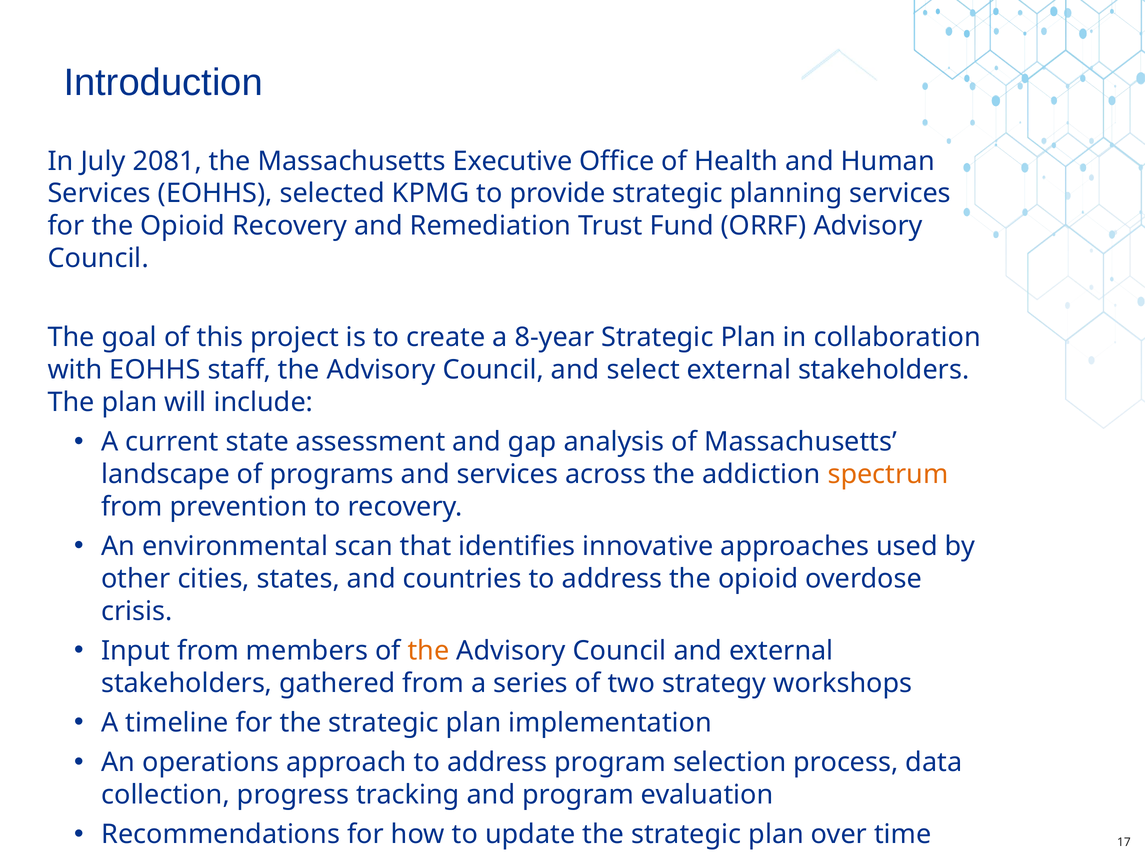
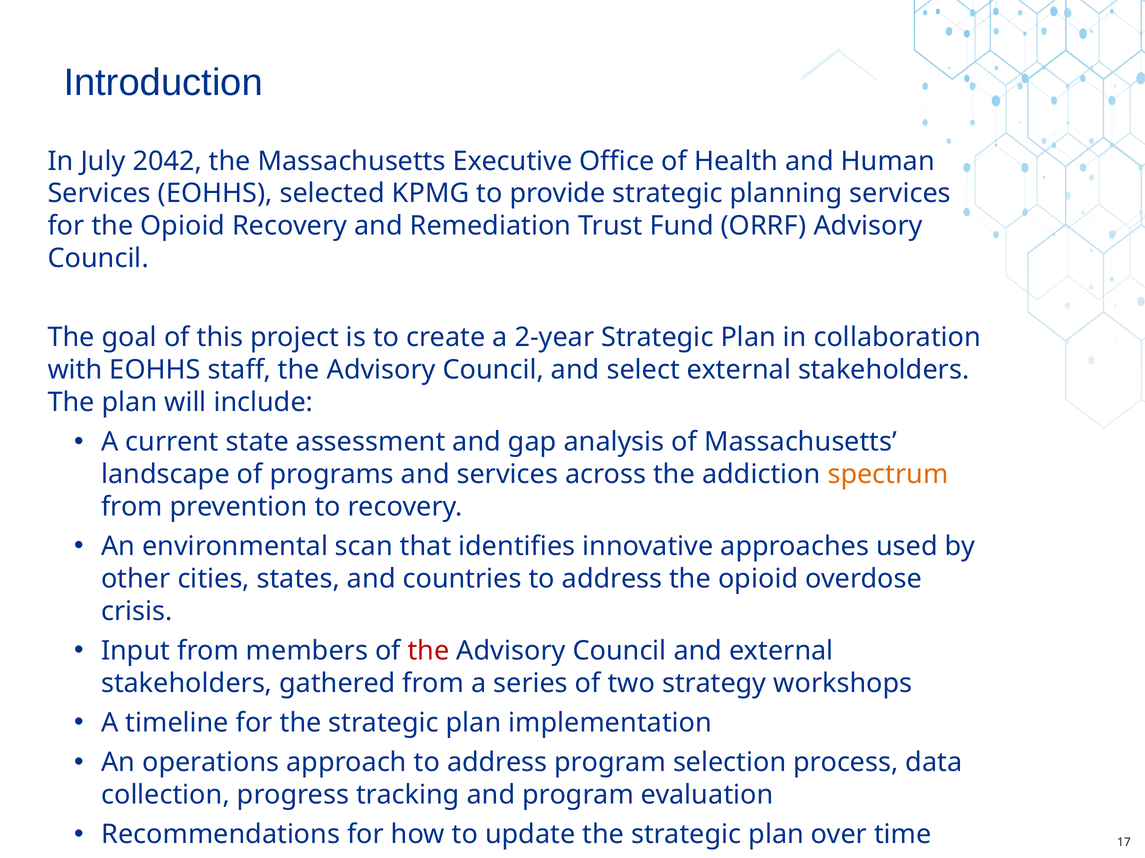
2081: 2081 -> 2042
8-year: 8-year -> 2-year
the at (429, 651) colour: orange -> red
